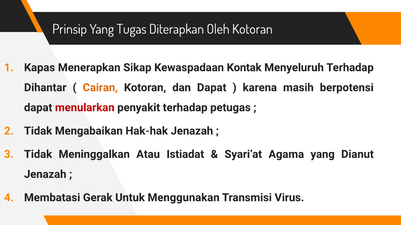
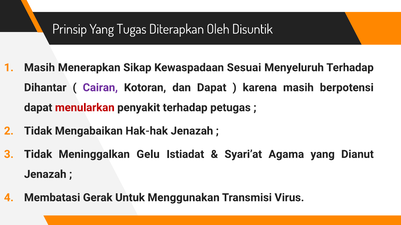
Oleh Kotoran: Kotoran -> Disuntik
Kapas at (40, 68): Kapas -> Masih
Kontak: Kontak -> Sesuai
Cairan colour: orange -> purple
Atau: Atau -> Gelu
